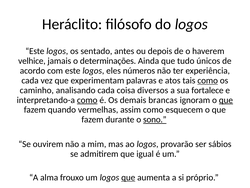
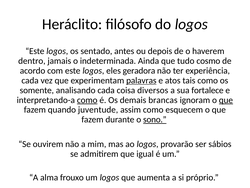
velhice: velhice -> dentro
determinações: determinações -> indeterminada
únicos: únicos -> cosmo
números: números -> geradora
palavras underline: none -> present
como at (208, 80) underline: present -> none
caminho: caminho -> somente
vermelhas: vermelhas -> juventude
que at (128, 177) underline: present -> none
